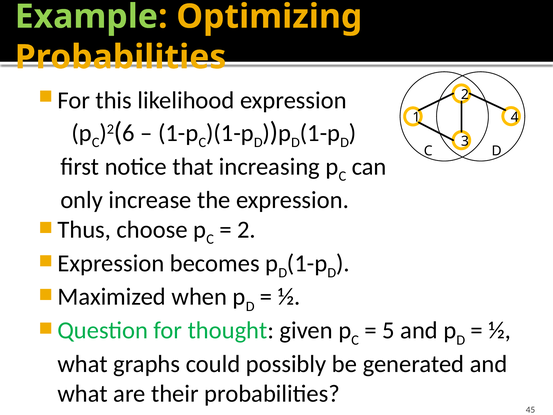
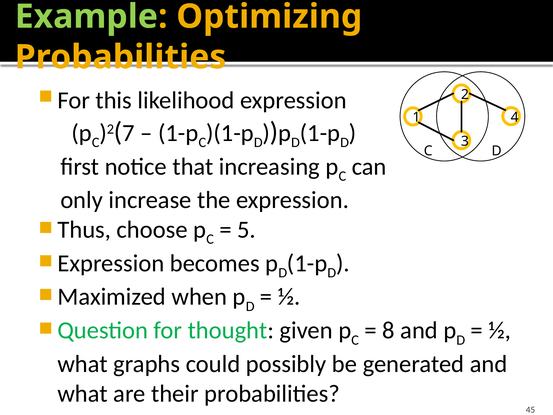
6: 6 -> 7
2 at (246, 230): 2 -> 5
5: 5 -> 8
